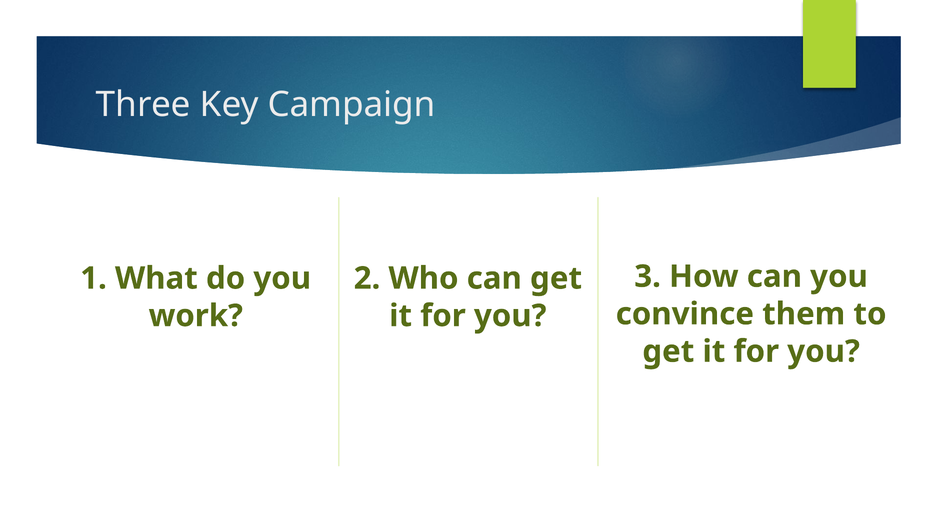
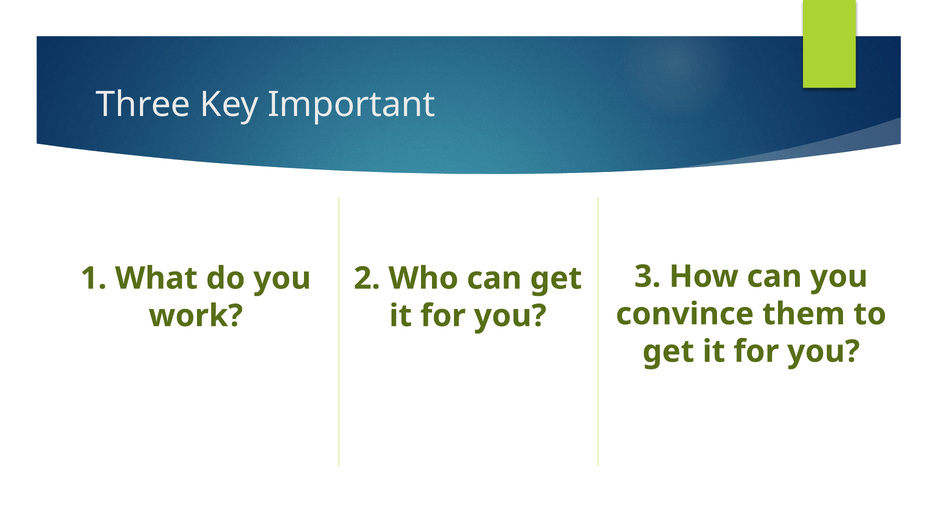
Campaign: Campaign -> Important
